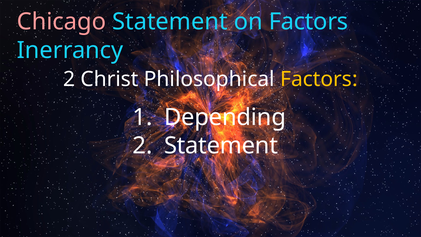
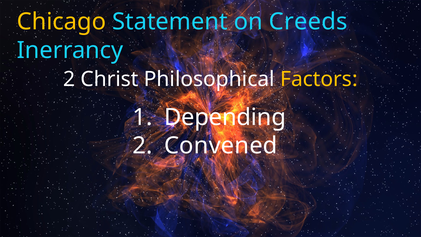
Chicago colour: pink -> yellow
on Factors: Factors -> Creeds
2 Statement: Statement -> Convened
